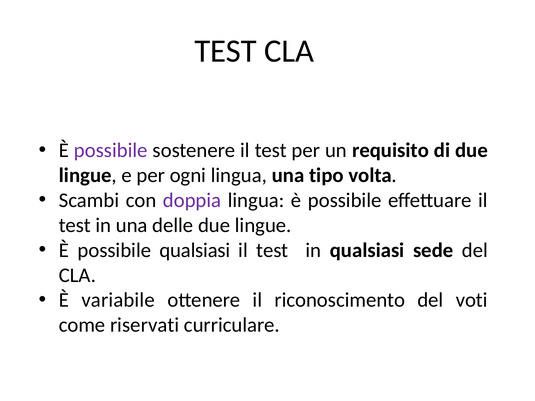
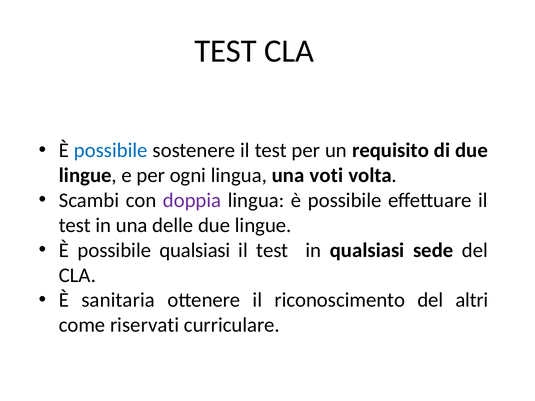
possibile at (111, 150) colour: purple -> blue
tipo: tipo -> voti
variabile: variabile -> sanitaria
voti: voti -> altri
